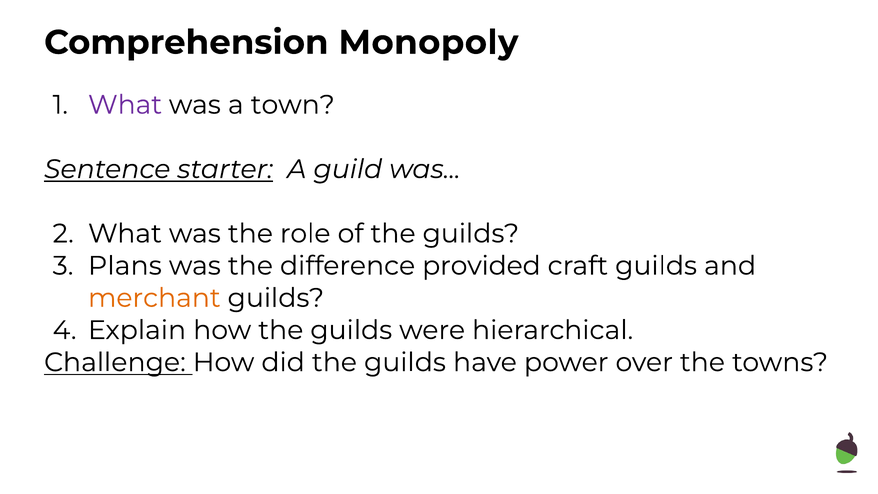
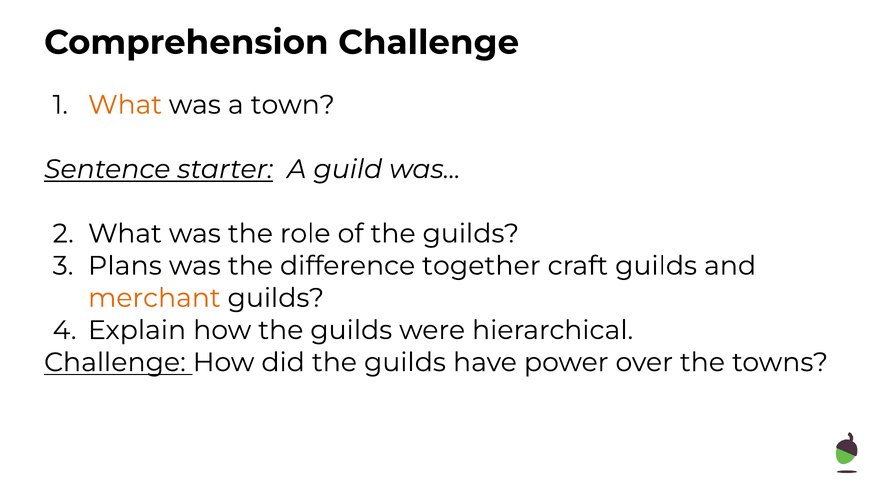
Comprehension Monopoly: Monopoly -> Challenge
What at (125, 105) colour: purple -> orange
provided: provided -> together
